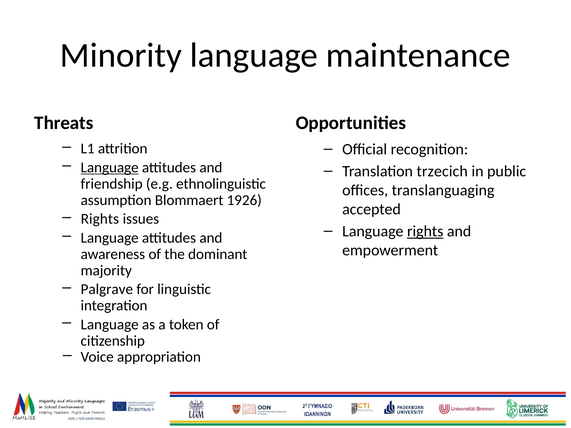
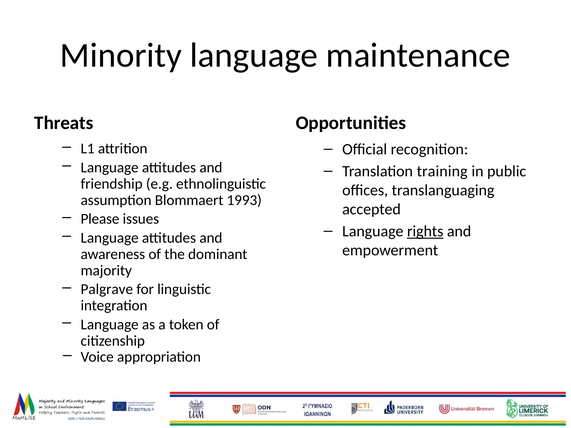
Language at (110, 168) underline: present -> none
trzecich: trzecich -> training
1926: 1926 -> 1993
Rights at (100, 219): Rights -> Please
